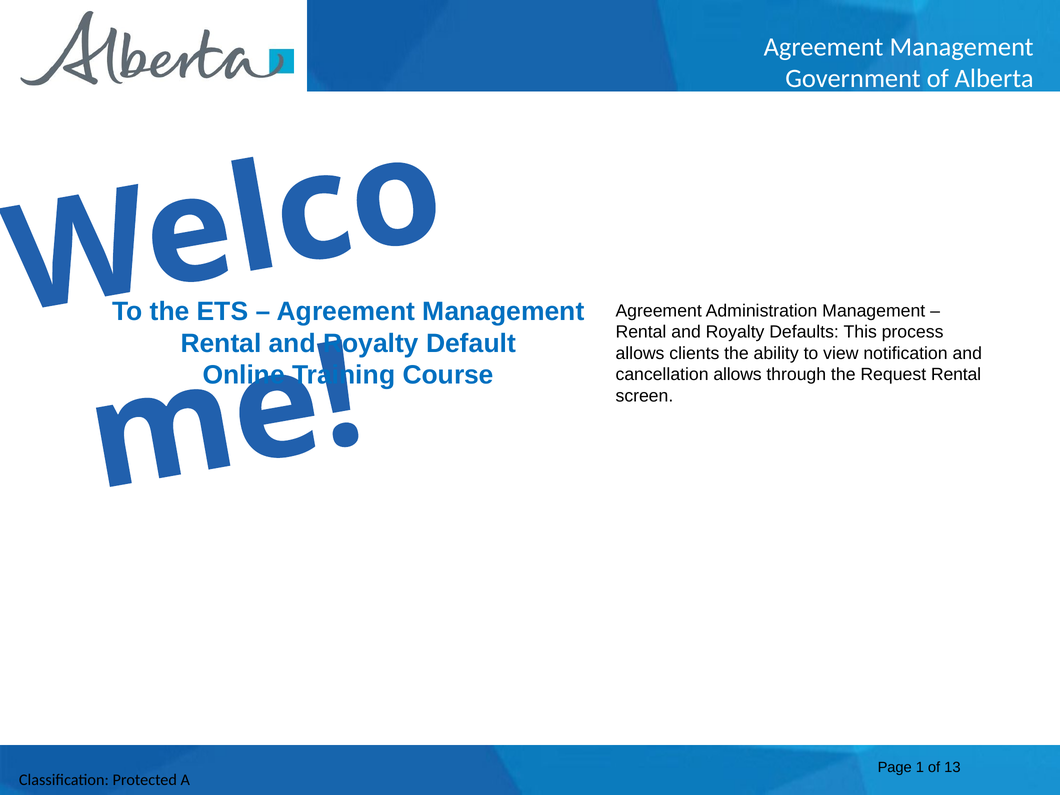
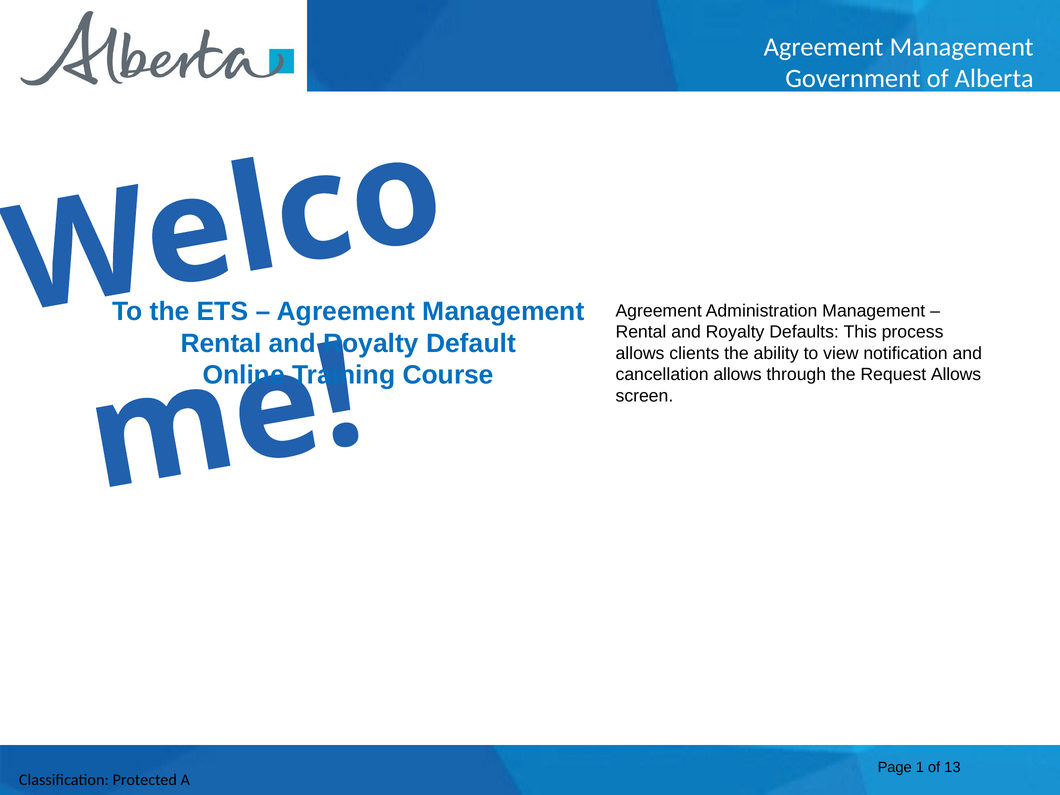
Request Rental: Rental -> Allows
